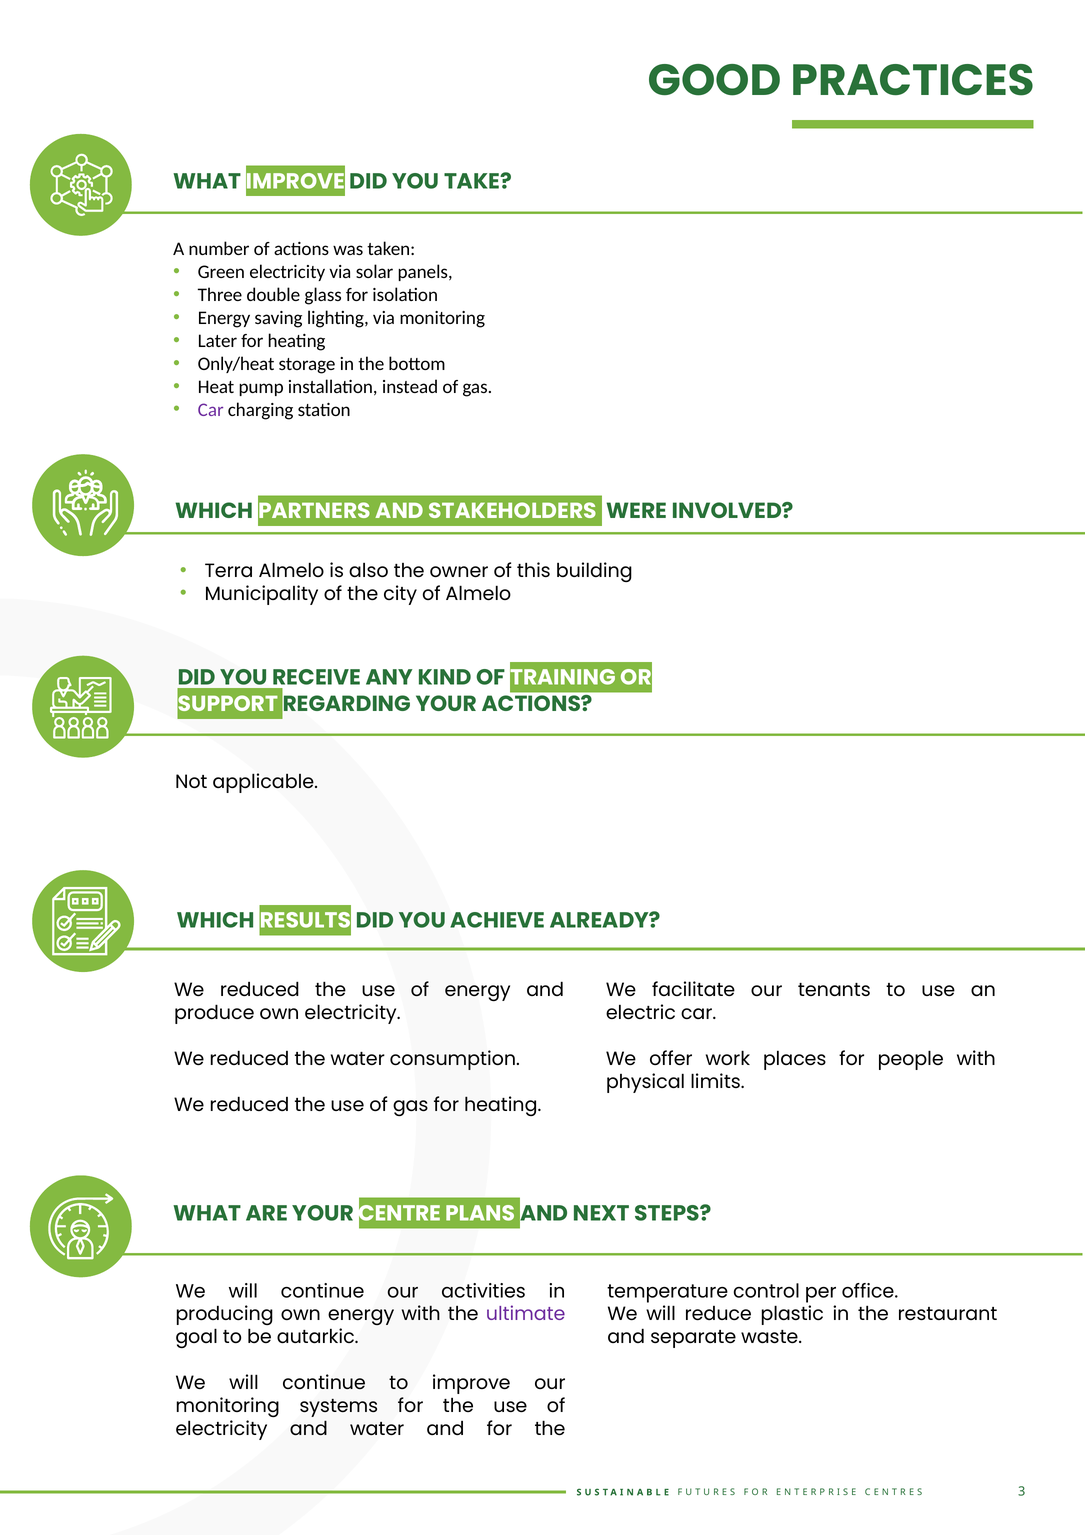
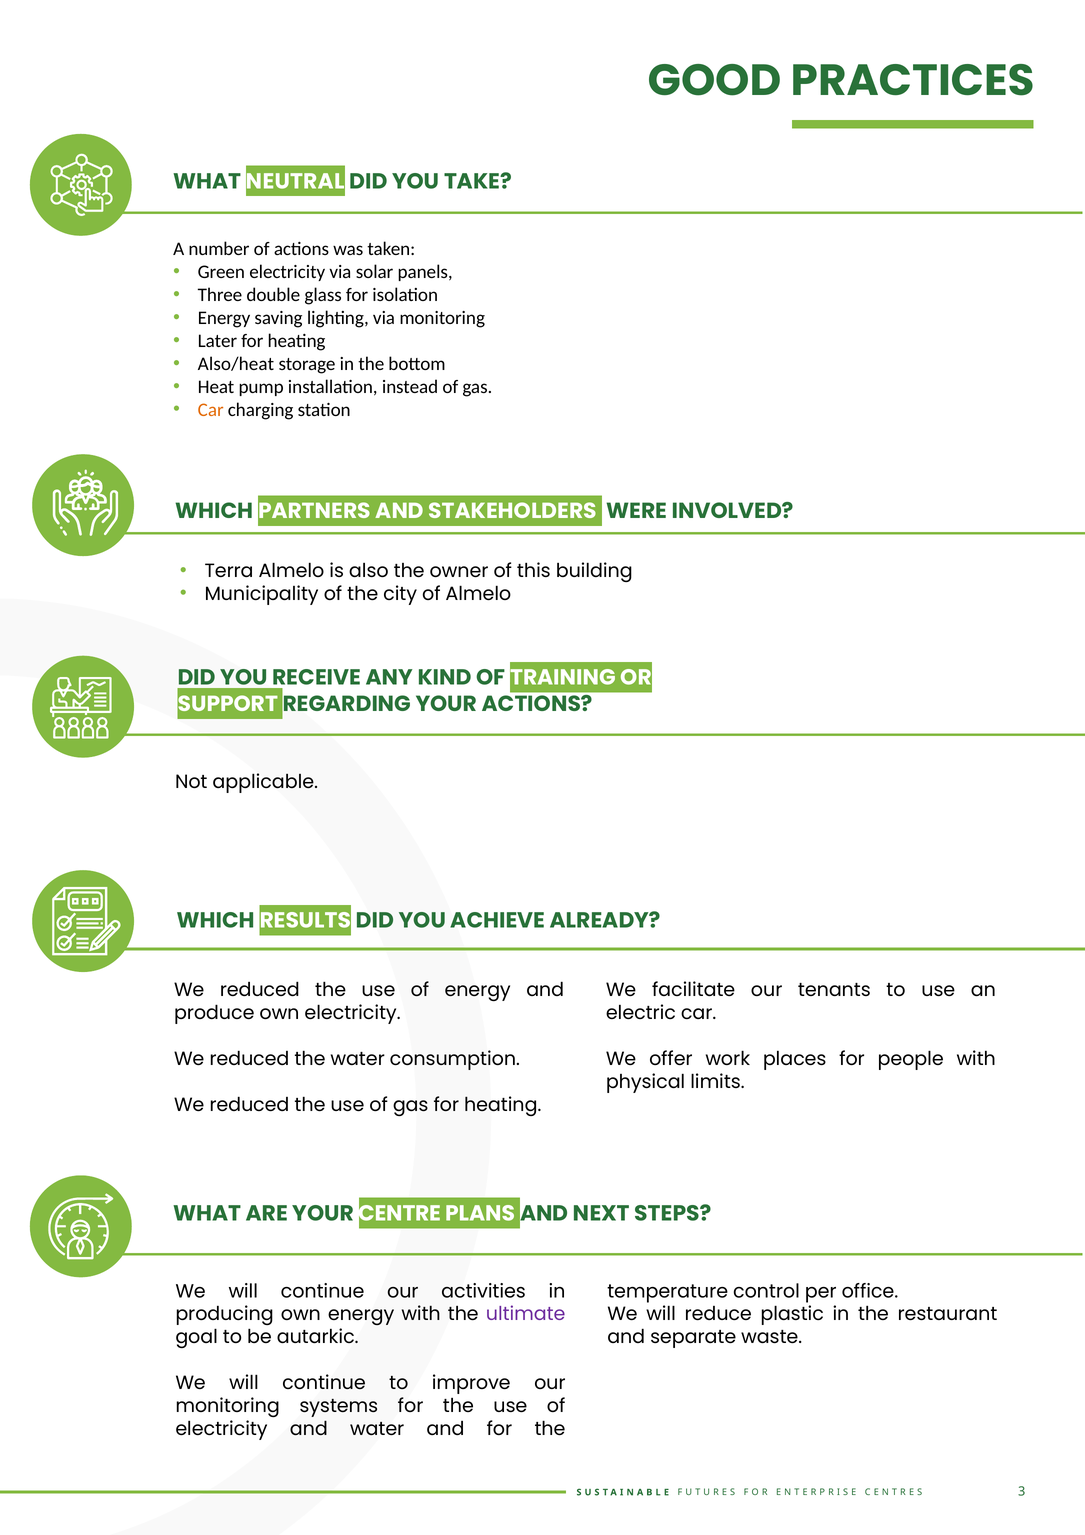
WHAT IMPROVE: IMPROVE -> NEUTRAL
Only/heat: Only/heat -> Also/heat
Car at (211, 410) colour: purple -> orange
